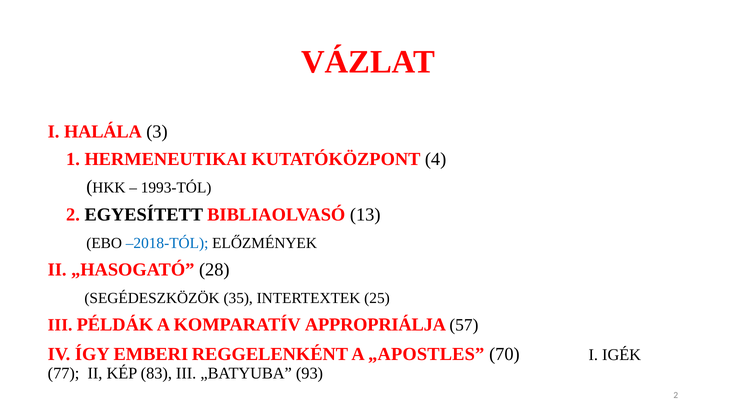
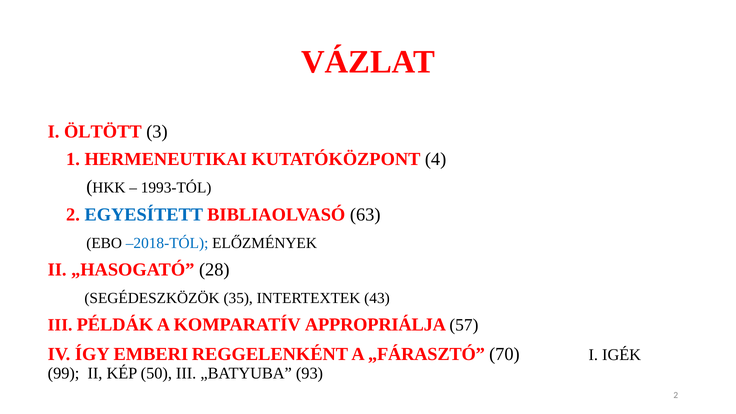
HALÁLA: HALÁLA -> ÖLTÖTT
EGYESÍTETT colour: black -> blue
13: 13 -> 63
25: 25 -> 43
„APOSTLES: „APOSTLES -> „FÁRASZTÓ
77: 77 -> 99
83: 83 -> 50
